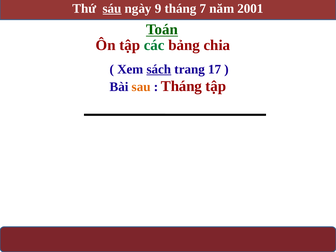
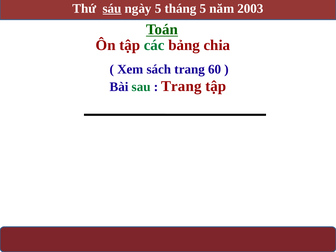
ngày 9: 9 -> 5
tháng 7: 7 -> 5
2001: 2001 -> 2003
sách underline: present -> none
17: 17 -> 60
sau colour: orange -> green
Tháng at (181, 86): Tháng -> Trang
